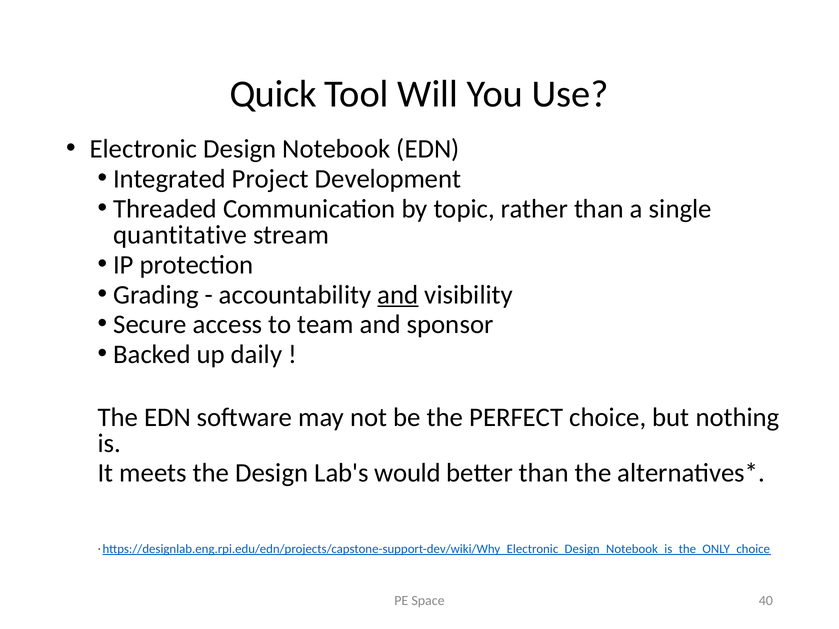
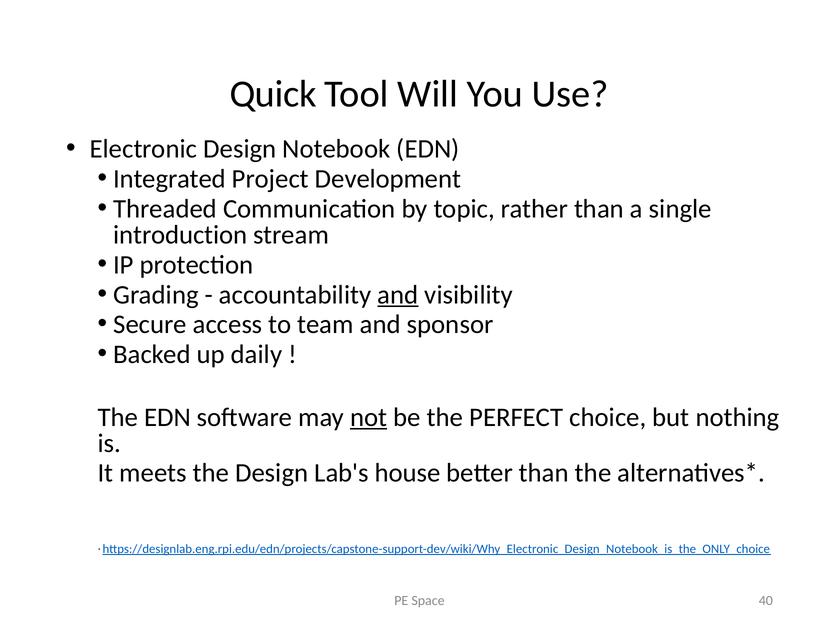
quantitative: quantitative -> introduction
not underline: none -> present
would: would -> house
